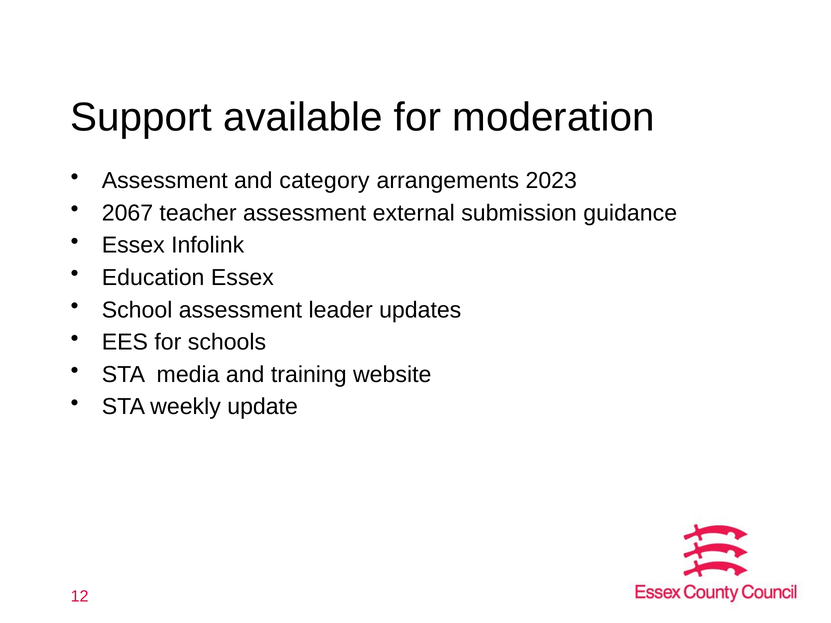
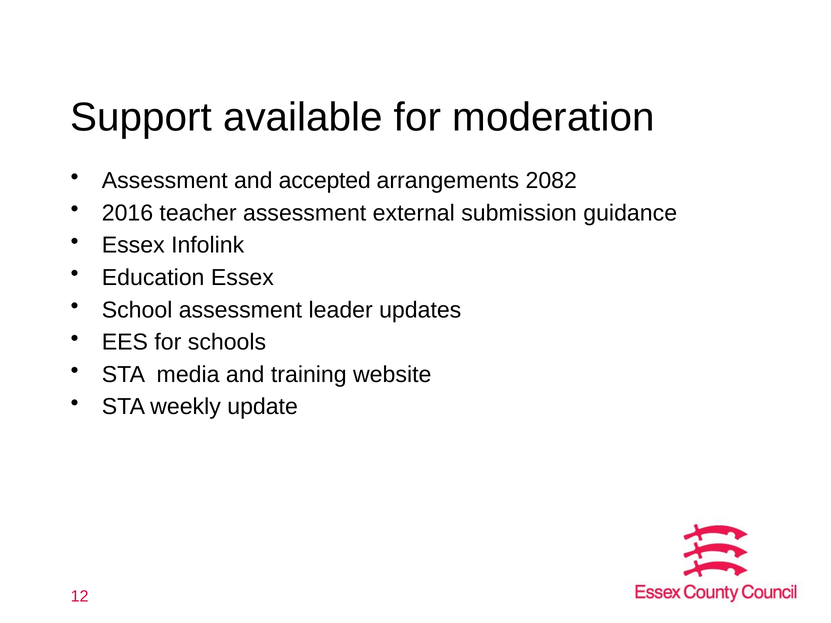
category: category -> accepted
2023: 2023 -> 2082
2067: 2067 -> 2016
